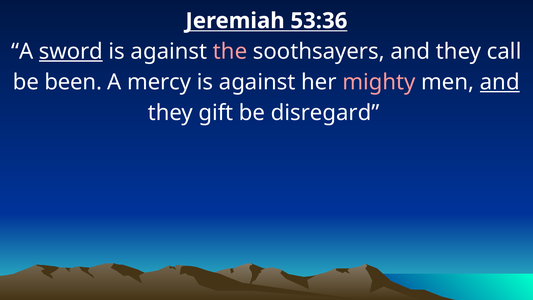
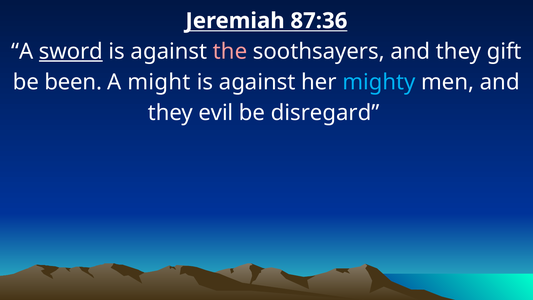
53:36: 53:36 -> 87:36
call: call -> gift
mercy: mercy -> might
mighty colour: pink -> light blue
and at (500, 82) underline: present -> none
gift: gift -> evil
